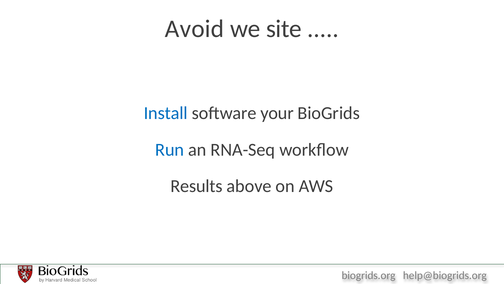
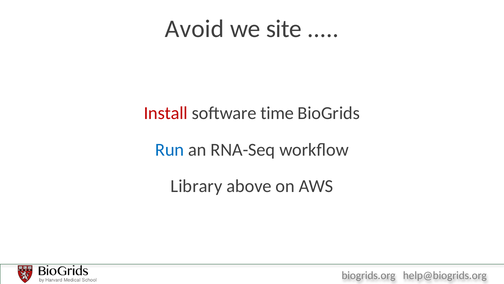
Install colour: blue -> red
your: your -> time
Results: Results -> Library
